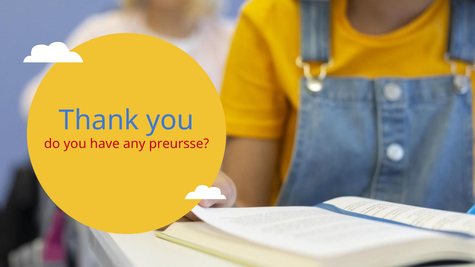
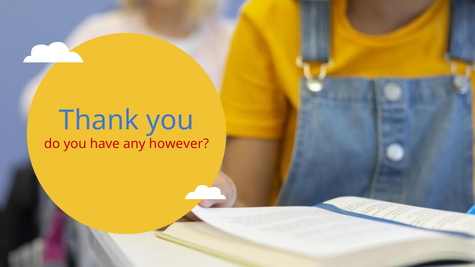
preursse: preursse -> however
